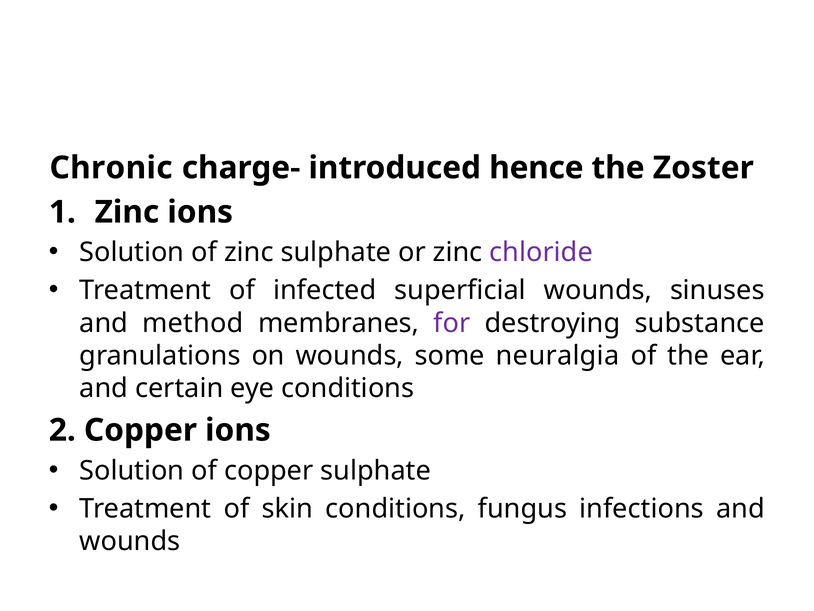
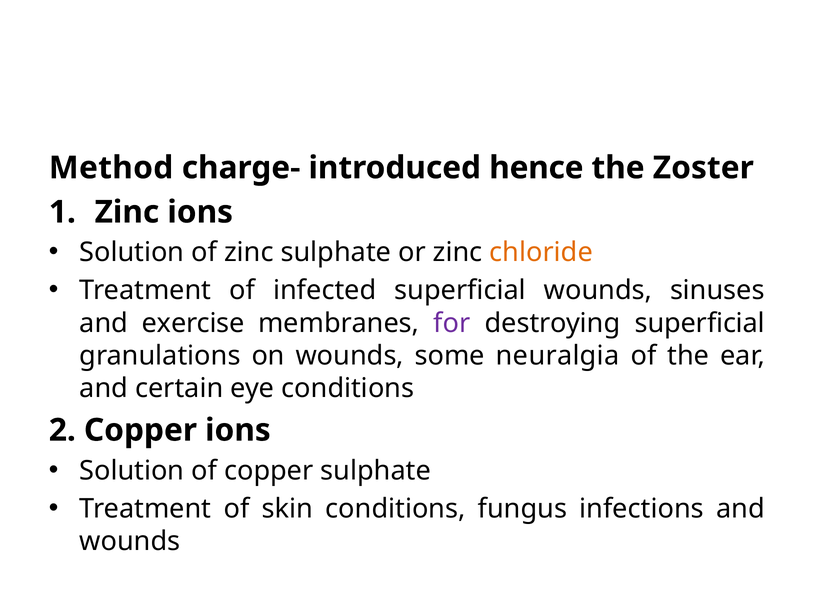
Chronic: Chronic -> Method
chloride colour: purple -> orange
method: method -> exercise
destroying substance: substance -> superficial
